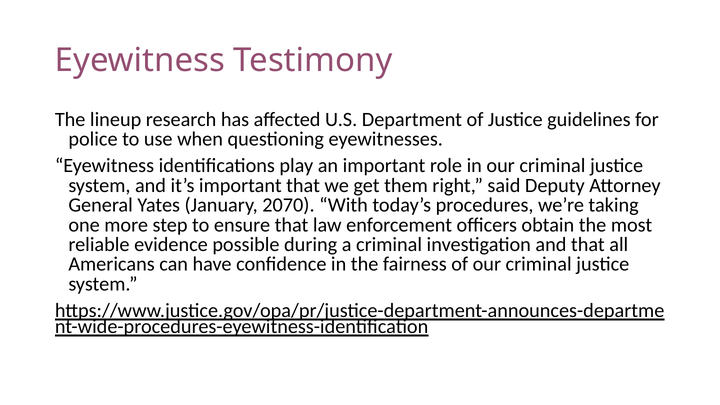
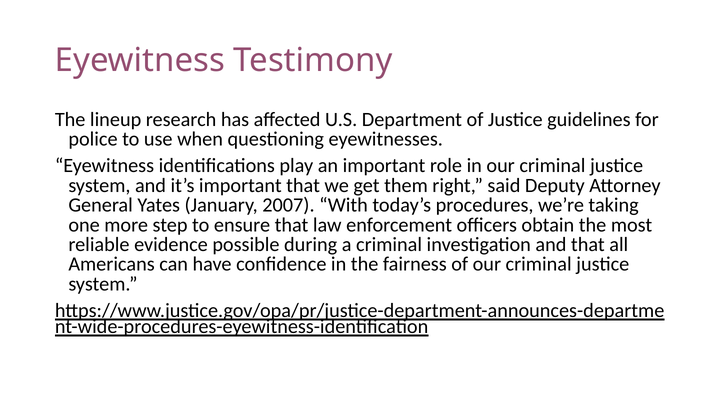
2070: 2070 -> 2007
